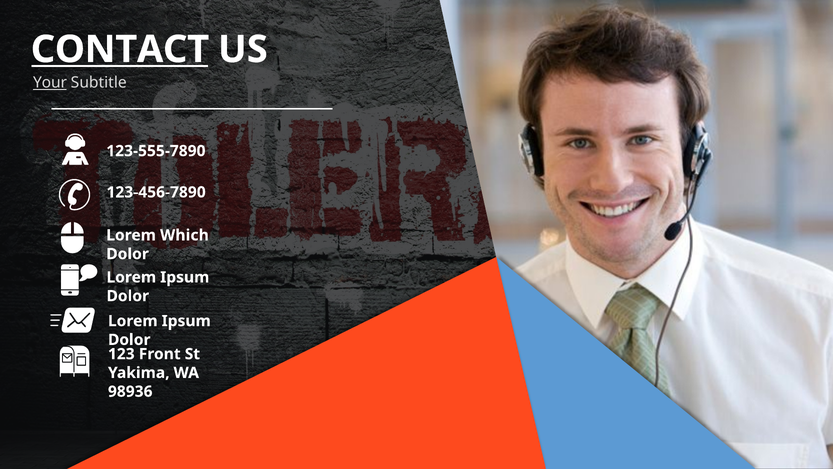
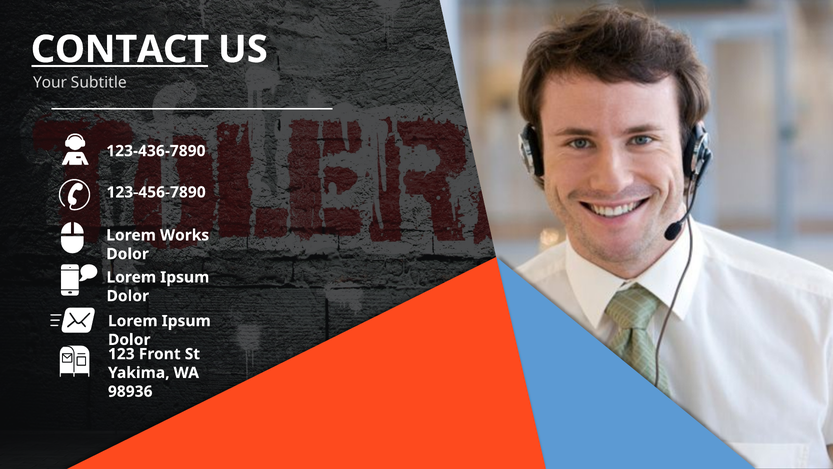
Your underline: present -> none
123-555-7890: 123-555-7890 -> 123-436-7890
Which: Which -> Works
